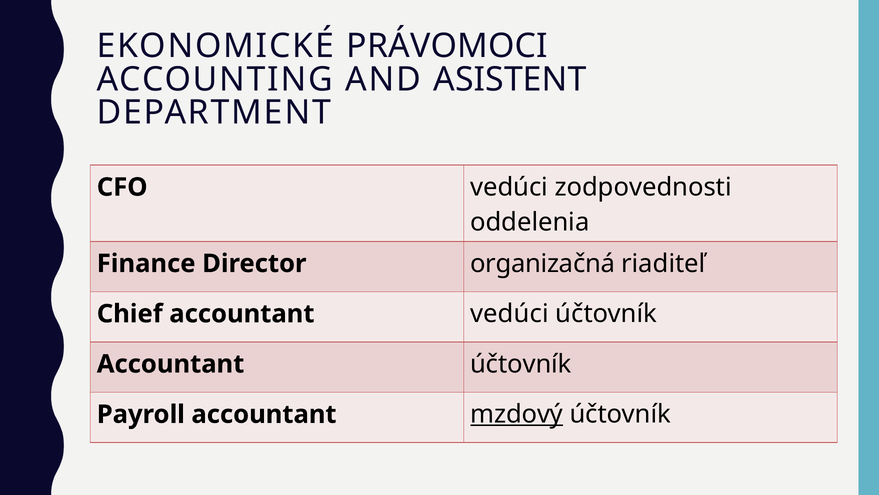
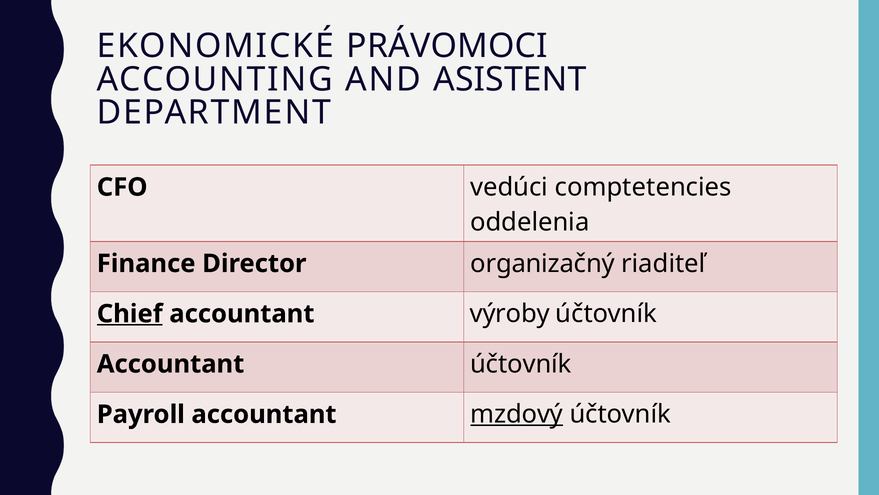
zodpovednosti: zodpovednosti -> comptetencies
organizačná: organizačná -> organizačný
Chief underline: none -> present
accountant vedúci: vedúci -> výroby
